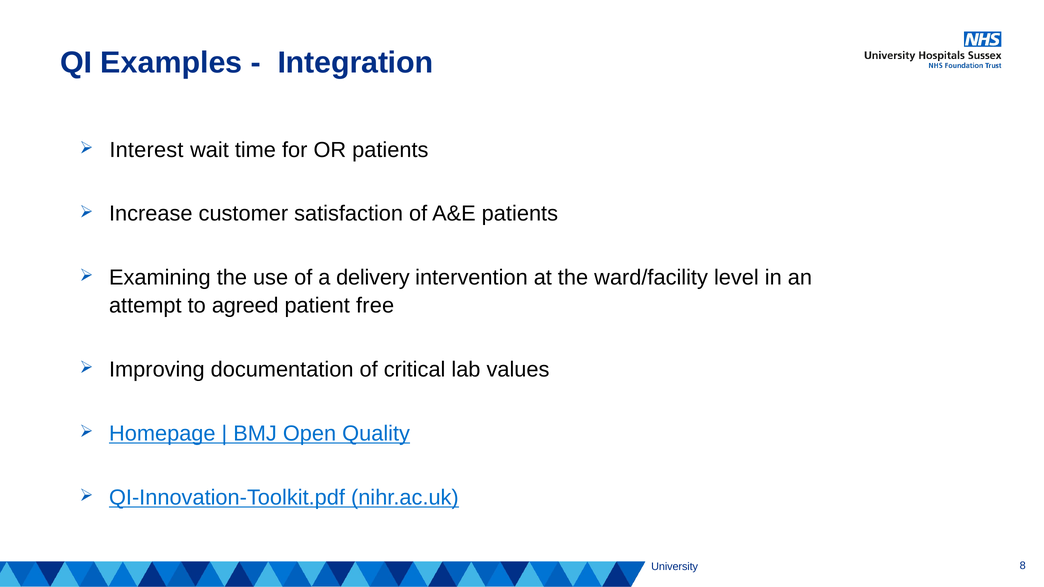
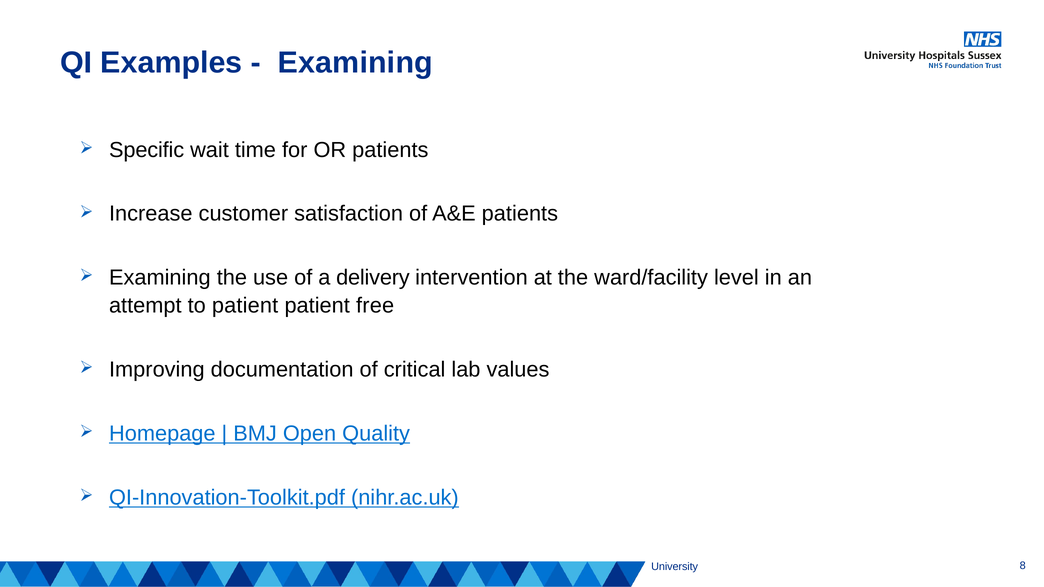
Integration at (355, 63): Integration -> Examining
Interest: Interest -> Specific
to agreed: agreed -> patient
